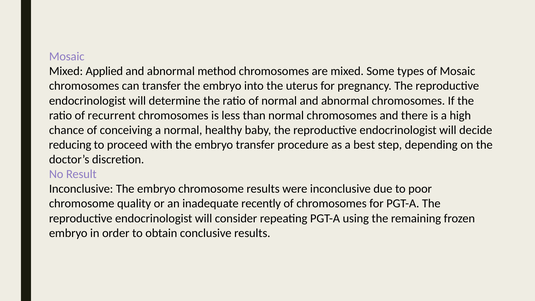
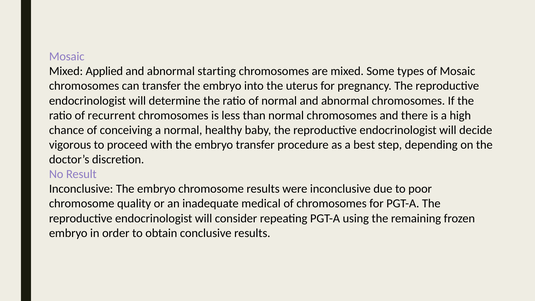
method: method -> starting
reducing: reducing -> vigorous
recently: recently -> medical
